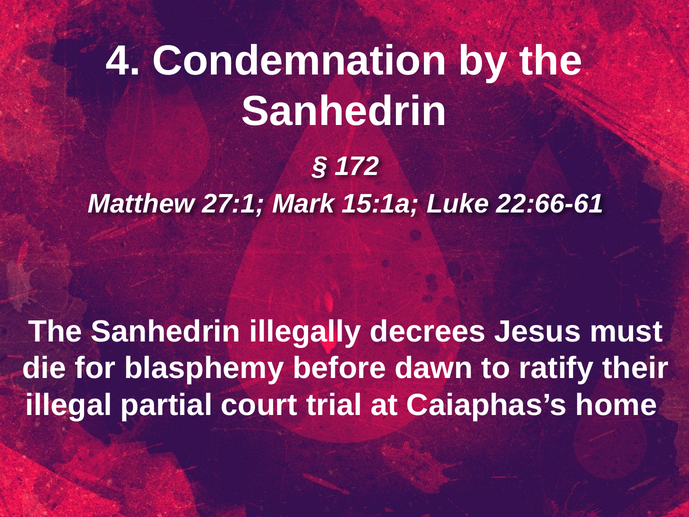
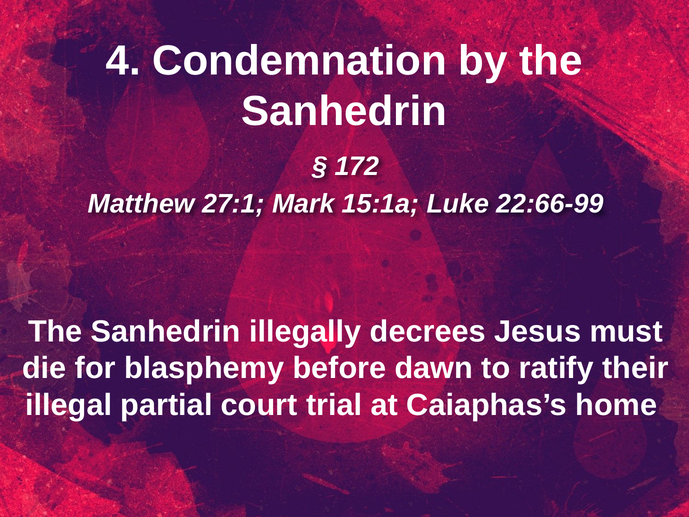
22:66-61: 22:66-61 -> 22:66-99
